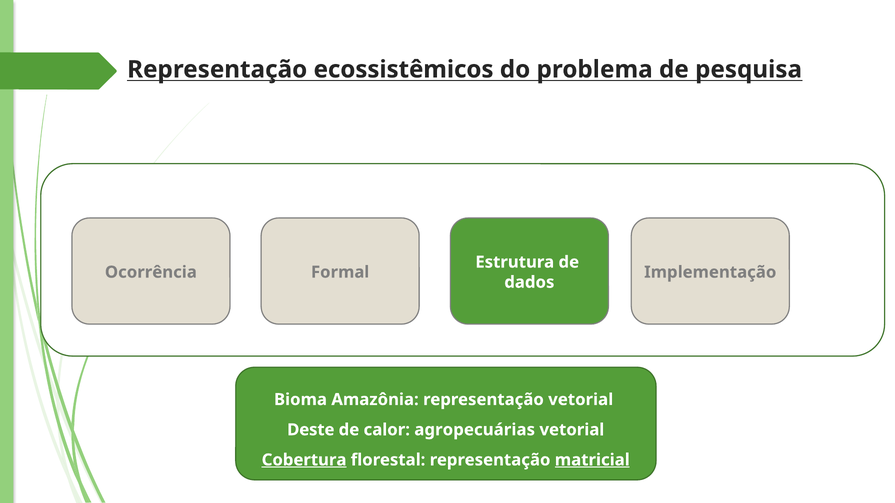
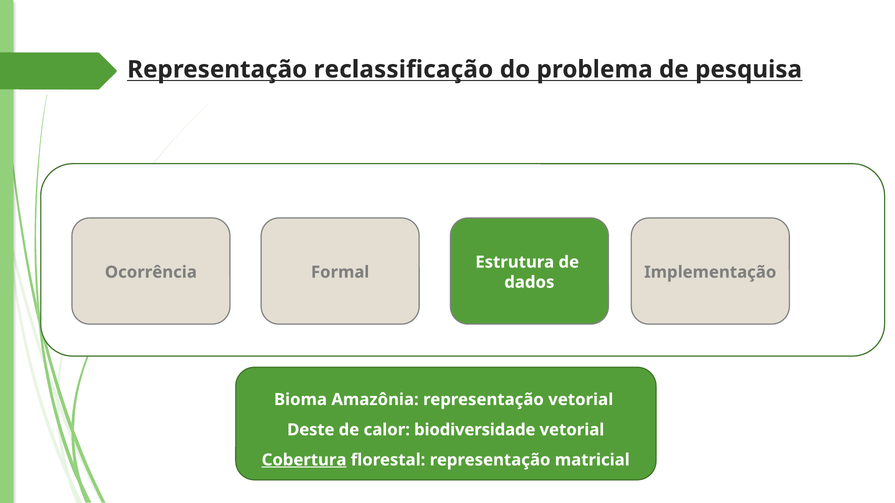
ecossistêmicos: ecossistêmicos -> reclassificação
agropecuárias: agropecuárias -> biodiversidade
matricial underline: present -> none
